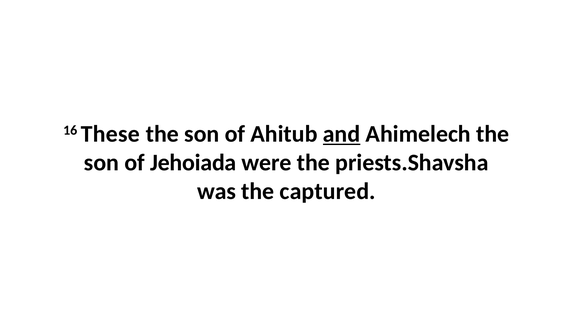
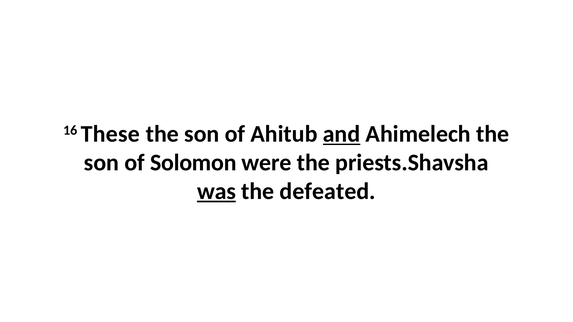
Jehoiada: Jehoiada -> Solomon
was underline: none -> present
captured: captured -> defeated
